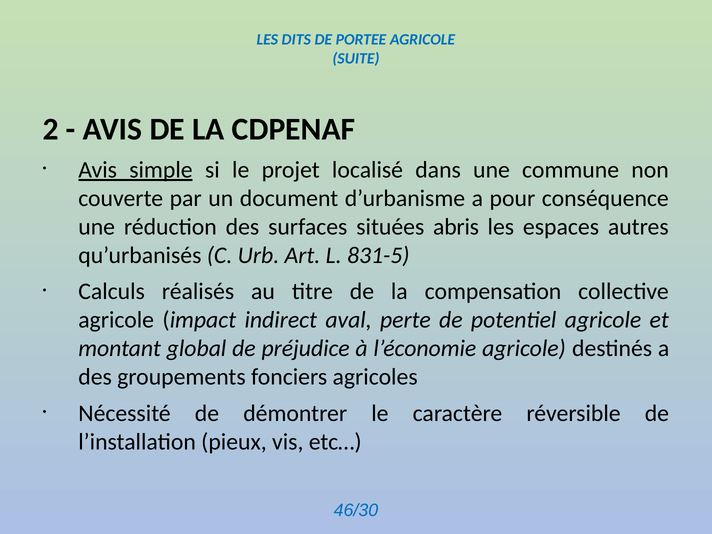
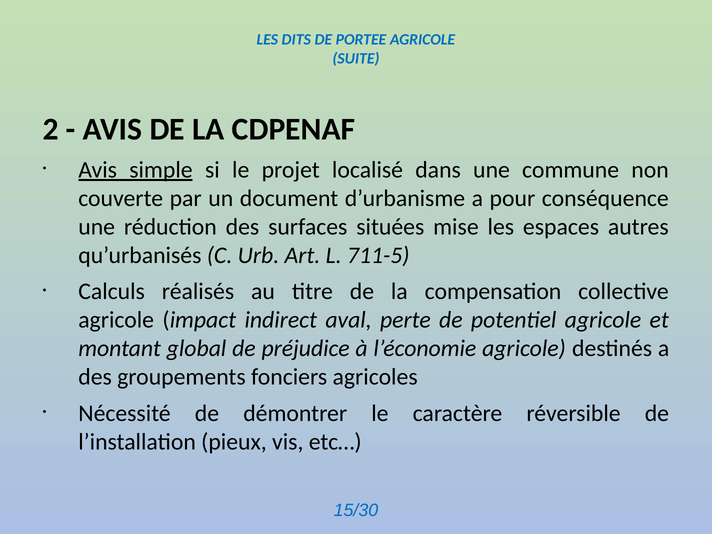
abris: abris -> mise
831-5: 831-5 -> 711-5
46/30: 46/30 -> 15/30
